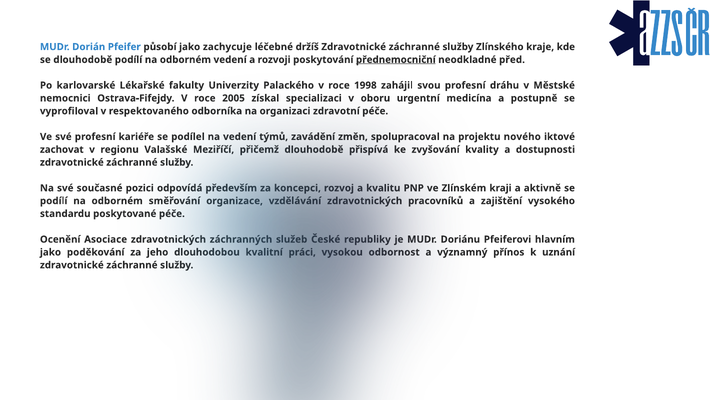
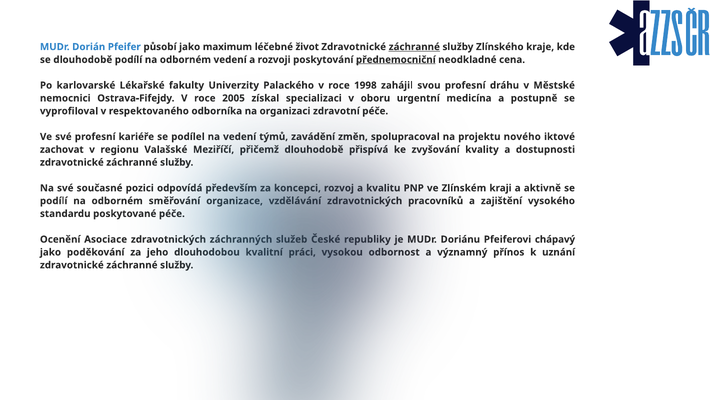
zachycuje: zachycuje -> maximum
držíš: držíš -> život
záchranné at (414, 47) underline: none -> present
před: před -> cena
hlavním: hlavním -> chápavý
